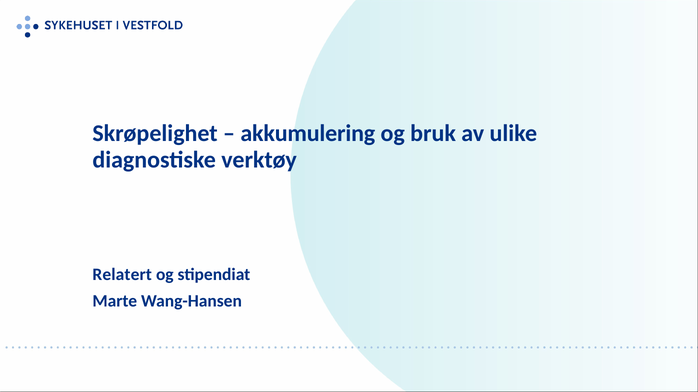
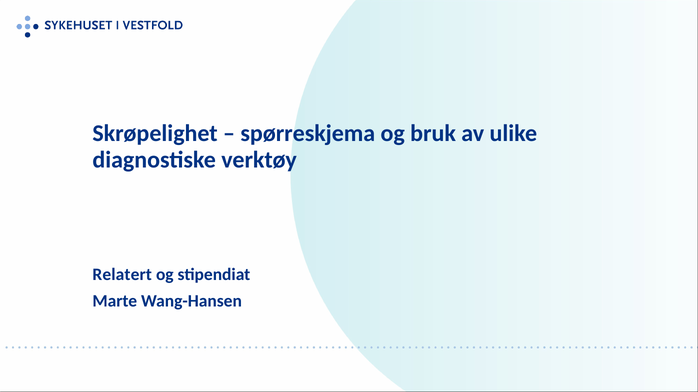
akkumulering: akkumulering -> spørreskjema
